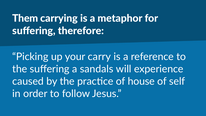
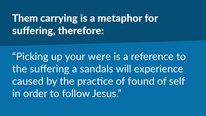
carry: carry -> were
house: house -> found
